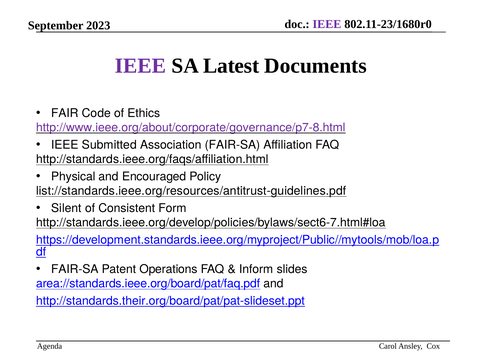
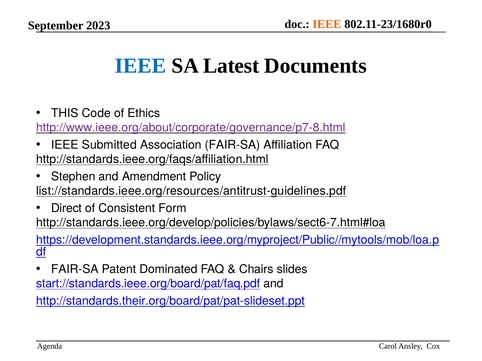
IEEE at (327, 24) colour: purple -> orange
IEEE at (141, 66) colour: purple -> blue
FAIR: FAIR -> THIS
Physical: Physical -> Stephen
Encouraged: Encouraged -> Amendment
Silent: Silent -> Direct
Operations: Operations -> Dominated
Inform: Inform -> Chairs
area://standards.ieee.org/board/pat/faq.pdf: area://standards.ieee.org/board/pat/faq.pdf -> start://standards.ieee.org/board/pat/faq.pdf
